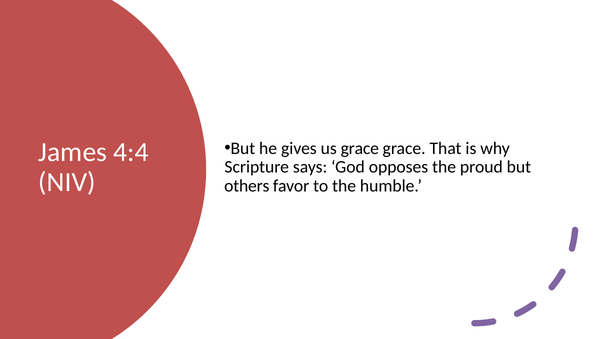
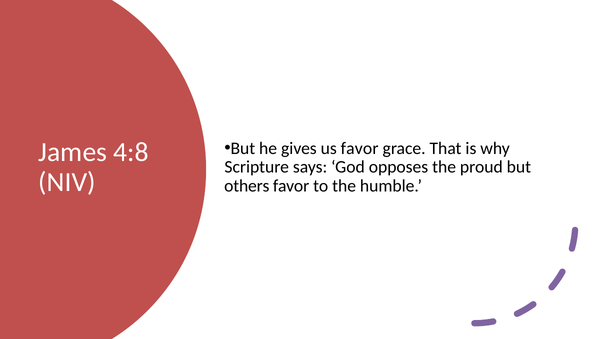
us grace: grace -> favor
4:4: 4:4 -> 4:8
